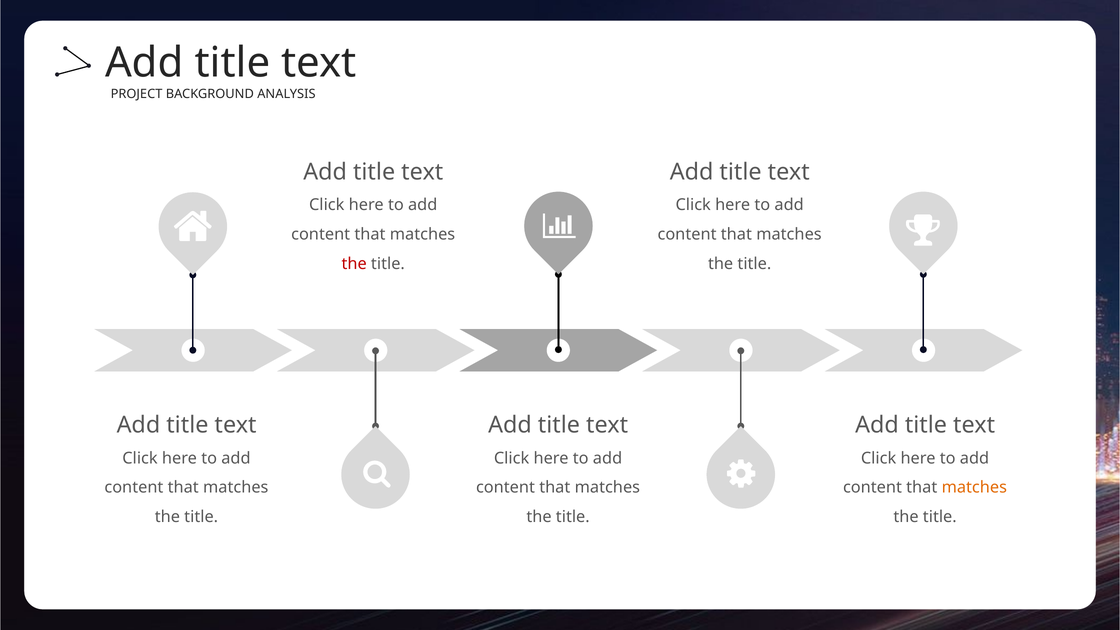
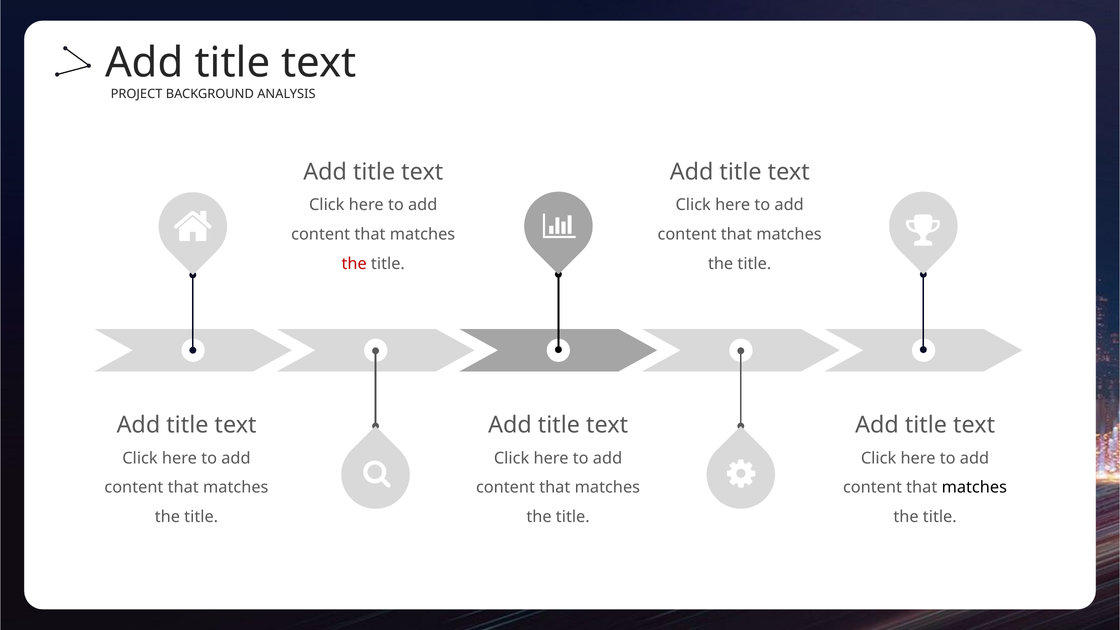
matches at (974, 488) colour: orange -> black
